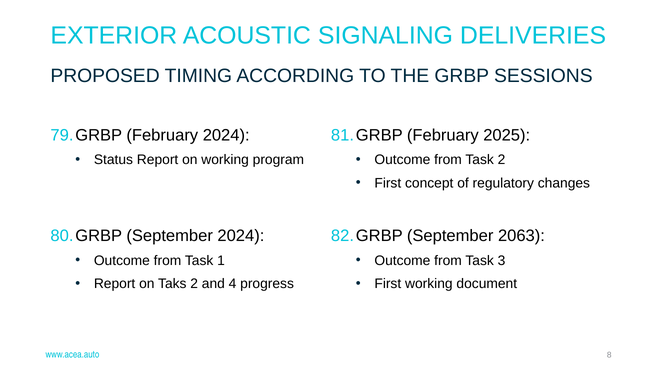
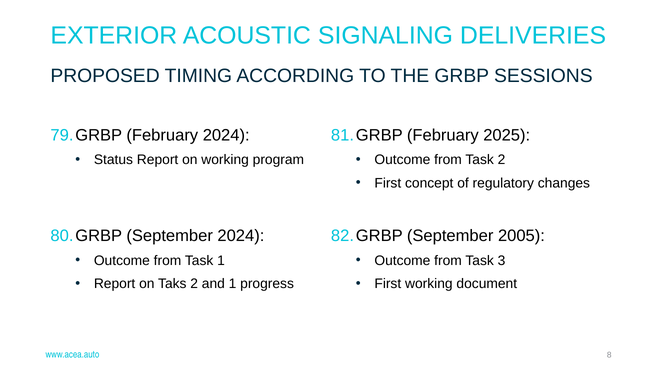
2063: 2063 -> 2005
and 4: 4 -> 1
